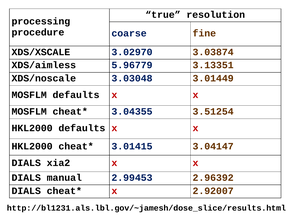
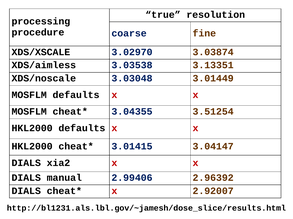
5.96779: 5.96779 -> 3.03538
2.99453: 2.99453 -> 2.99406
